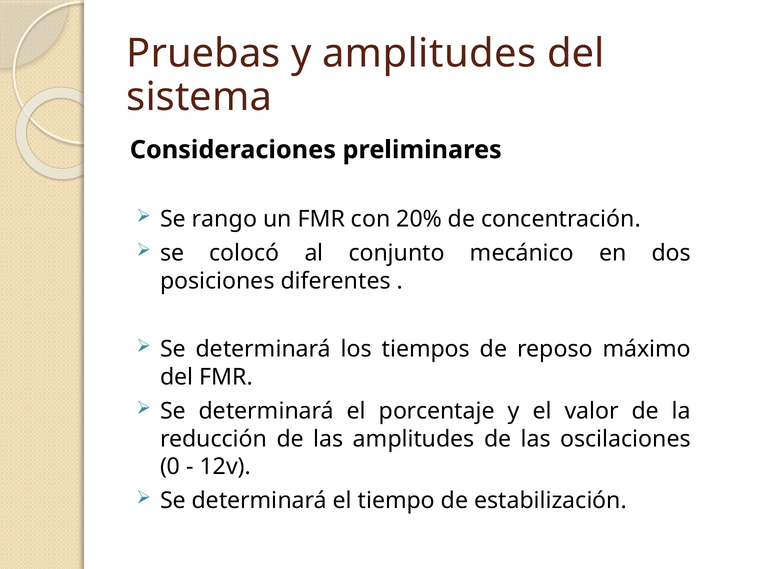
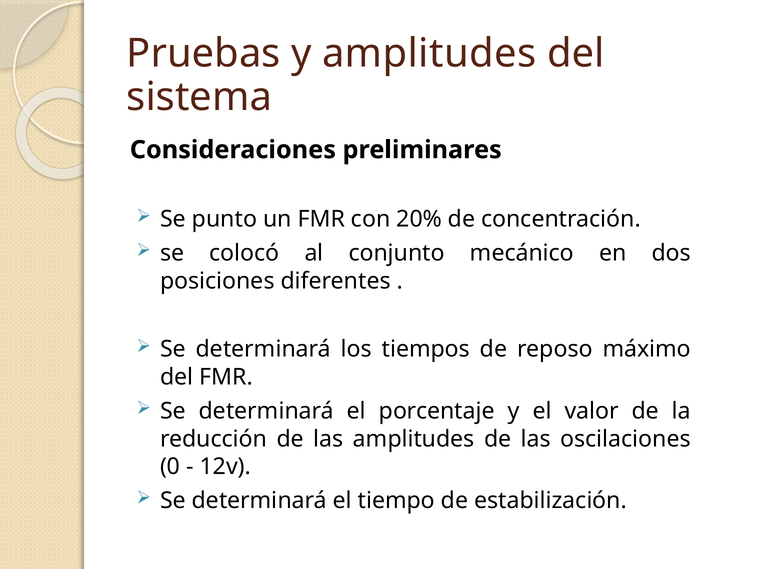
rango: rango -> punto
